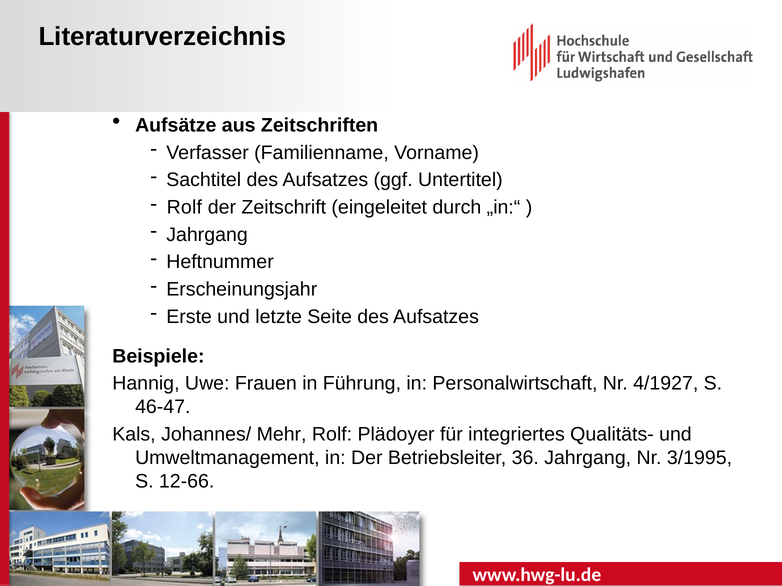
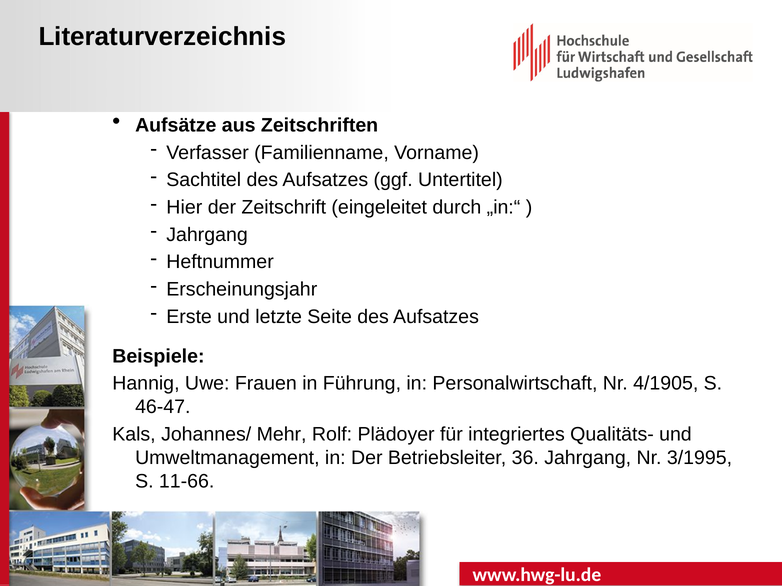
Rolf at (184, 207): Rolf -> Hier
4/1927: 4/1927 -> 4/1905
12-66: 12-66 -> 11-66
